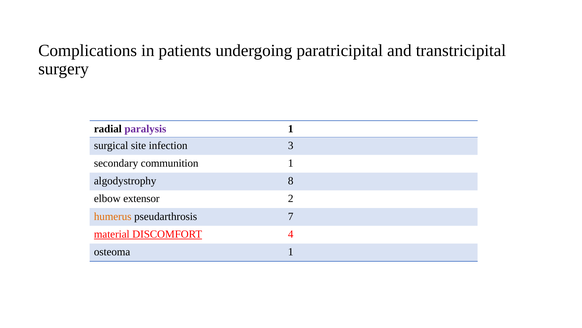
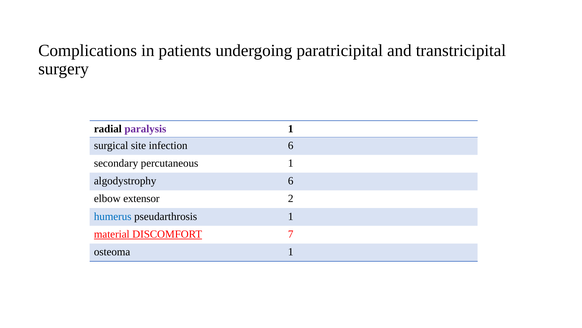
infection 3: 3 -> 6
communition: communition -> percutaneous
algodystrophy 8: 8 -> 6
humerus colour: orange -> blue
pseudarthrosis 7: 7 -> 1
4: 4 -> 7
